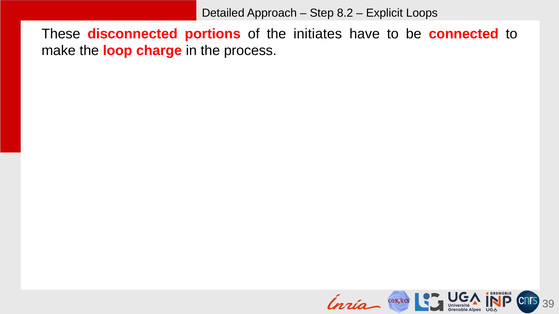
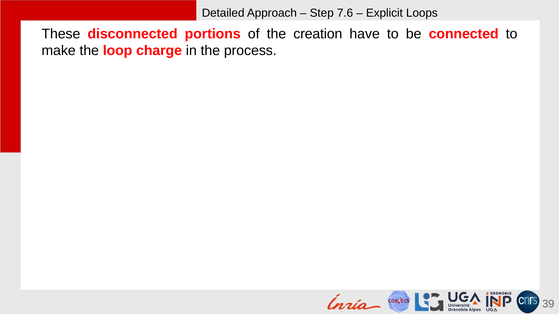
8.2: 8.2 -> 7.6
initiates: initiates -> creation
